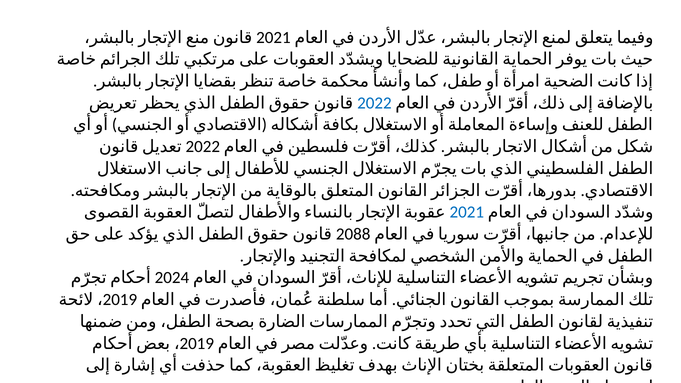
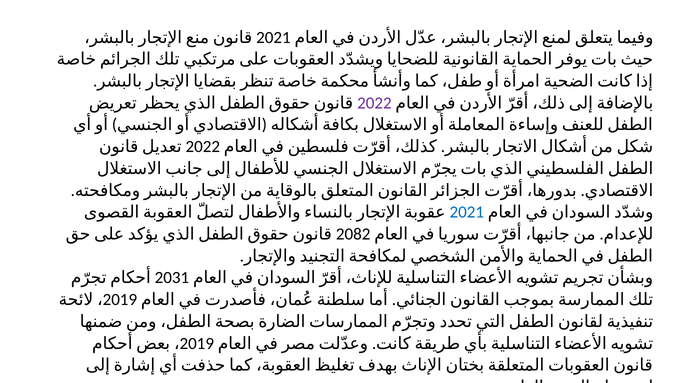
2022 at (374, 103) colour: blue -> purple
2088: 2088 -> 2082
2024: 2024 -> 2031
